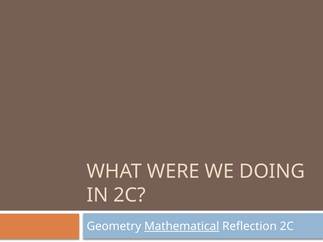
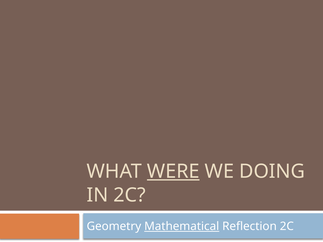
WERE underline: none -> present
